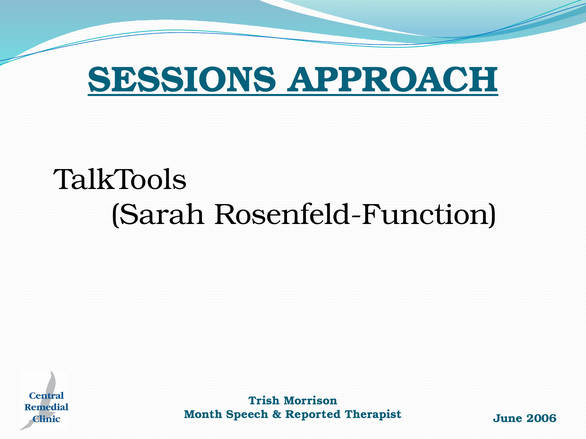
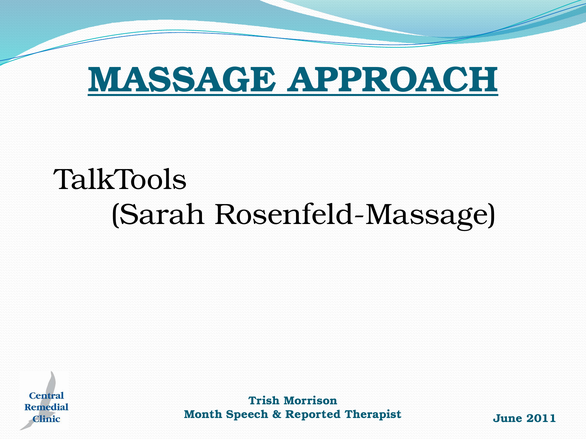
SESSIONS: SESSIONS -> MASSAGE
Rosenfeld-Function: Rosenfeld-Function -> Rosenfeld-Massage
2006: 2006 -> 2011
